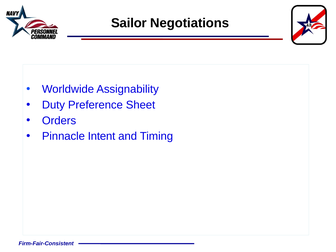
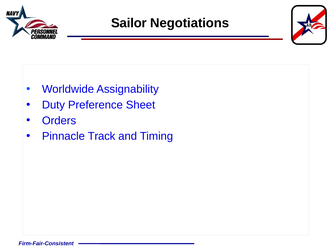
Intent: Intent -> Track
